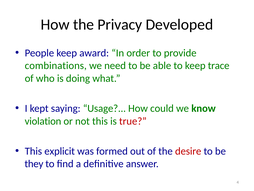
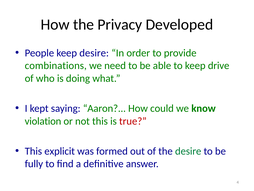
keep award: award -> desire
trace: trace -> drive
Usage: Usage -> Aaron
desire at (188, 151) colour: red -> green
they: they -> fully
